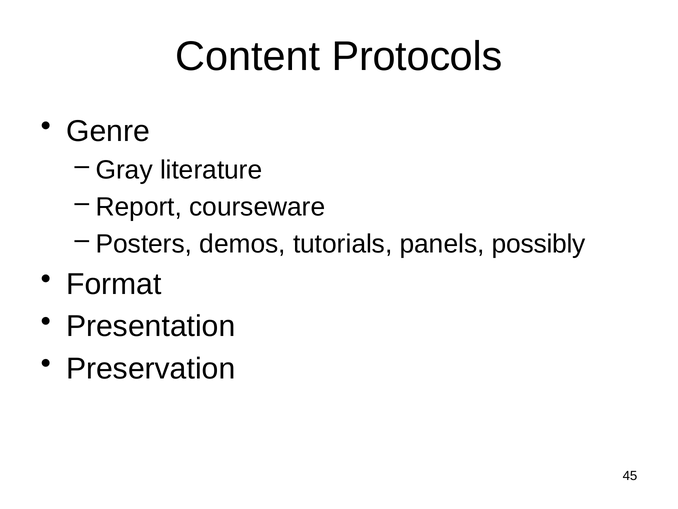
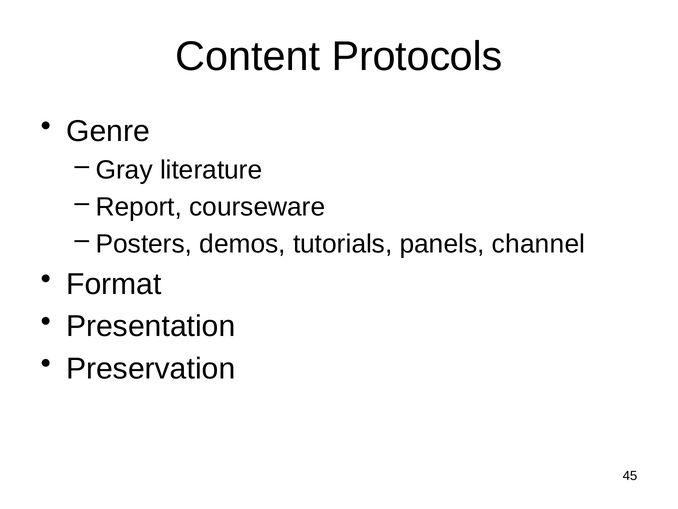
possibly: possibly -> channel
